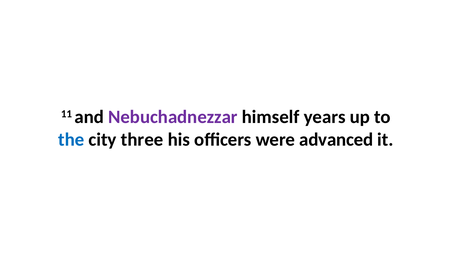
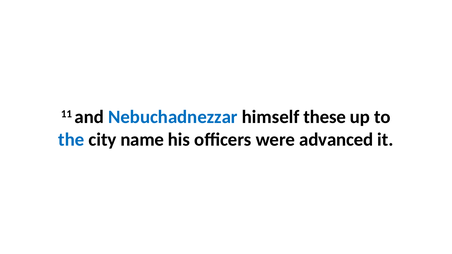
Nebuchadnezzar colour: purple -> blue
years: years -> these
three: three -> name
